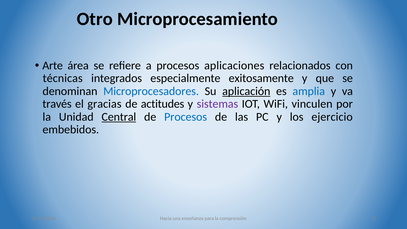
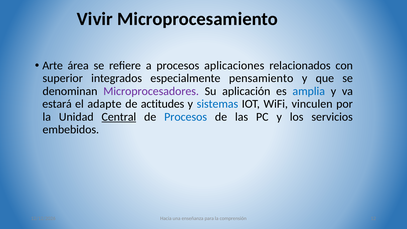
Otro: Otro -> Vivir
técnicas: técnicas -> superior
exitosamente: exitosamente -> pensamiento
Microprocesadores colour: blue -> purple
aplicación underline: present -> none
través: través -> estará
gracias: gracias -> adapte
sistemas colour: purple -> blue
ejercicio: ejercicio -> servicios
